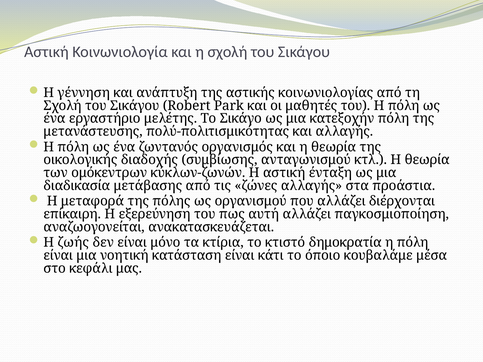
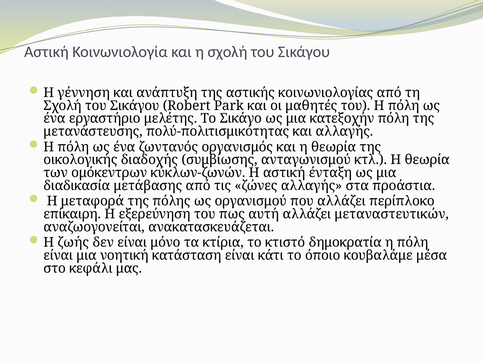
διέρχονται: διέρχονται -> περίπλοκο
παγκοσμιοποίηση: παγκοσμιοποίηση -> μεταναστευτικών
